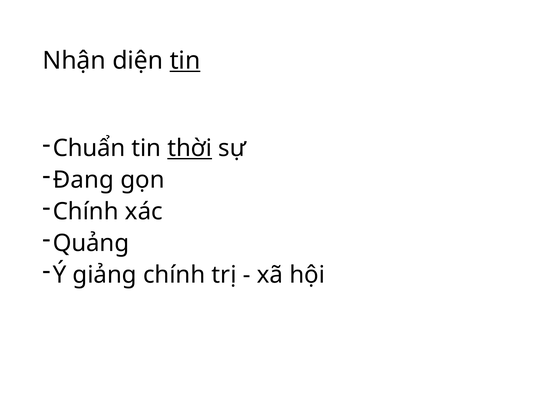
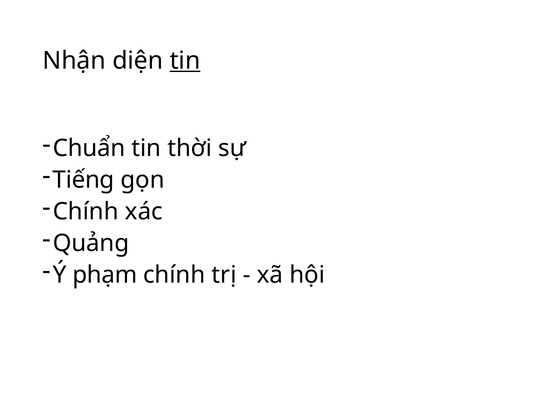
thời underline: present -> none
Đang: Đang -> Tiếng
giảng: giảng -> phạm
